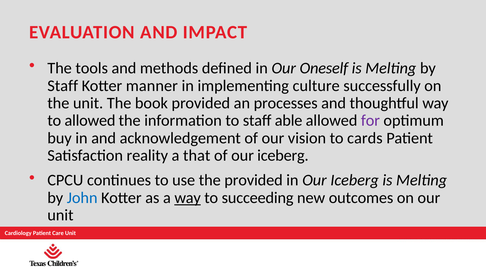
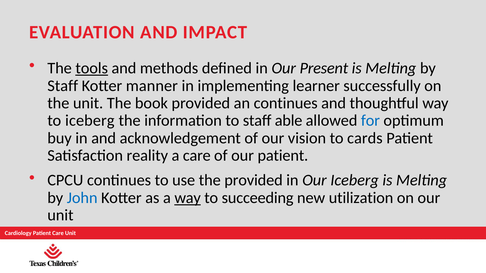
tools underline: none -> present
Oneself: Oneself -> Present
culture: culture -> learner
an processes: processes -> continues
to allowed: allowed -> iceberg
for colour: purple -> blue
a that: that -> care
of our iceberg: iceberg -> patient
outcomes: outcomes -> utilization
